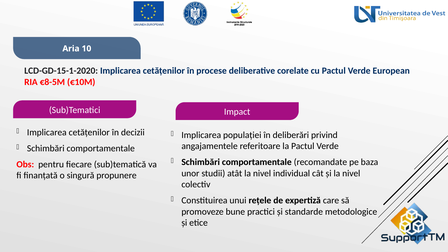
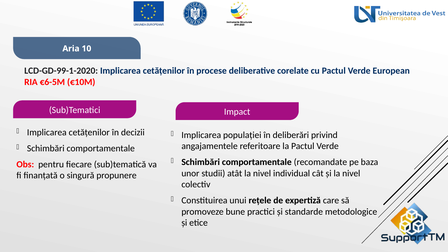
LCD-GD-15-1-2020: LCD-GD-15-1-2020 -> LCD-GD-99-1-2020
€8-5M: €8-5M -> €6-5M
